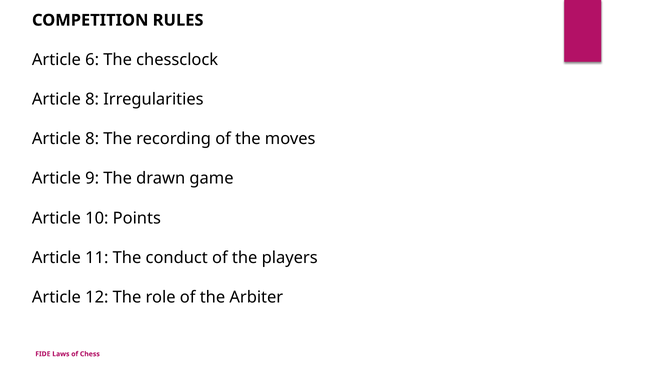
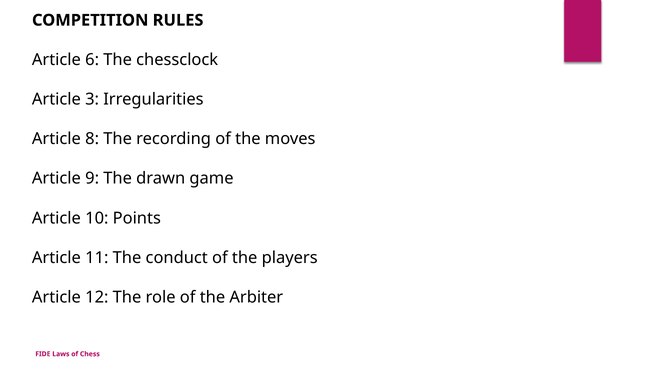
8 at (92, 99): 8 -> 3
